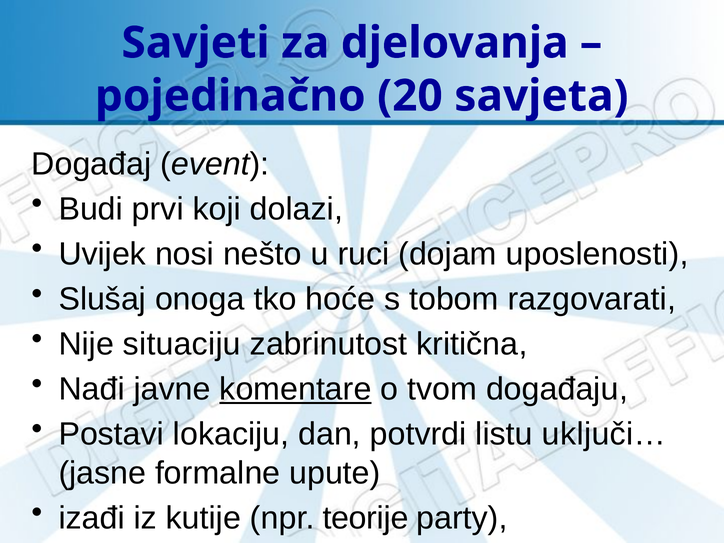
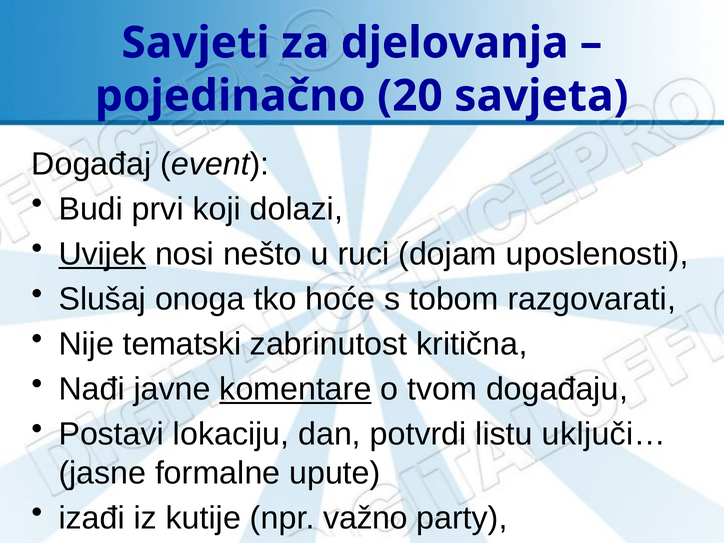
Uvijek underline: none -> present
situaciju: situaciju -> tematski
teorije: teorije -> važno
